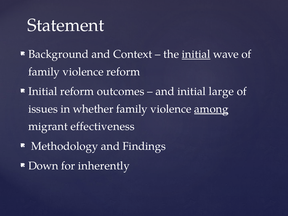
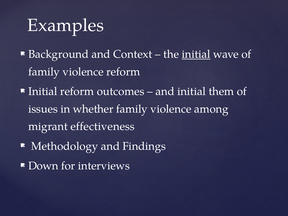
Statement: Statement -> Examples
large: large -> them
among underline: present -> none
inherently: inherently -> interviews
